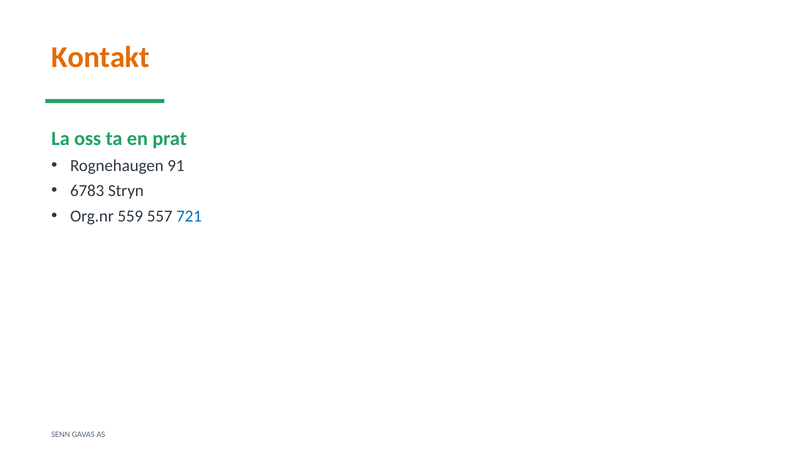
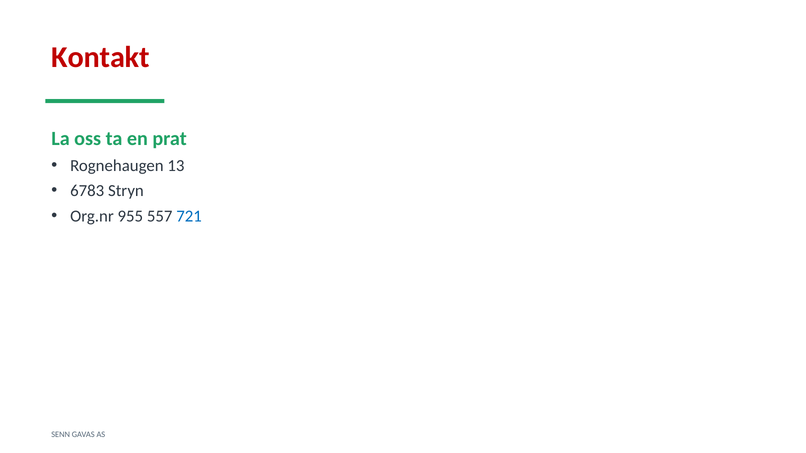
Kontakt colour: orange -> red
91: 91 -> 13
559: 559 -> 955
